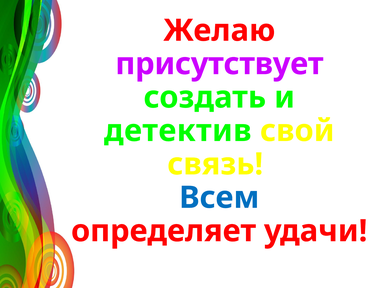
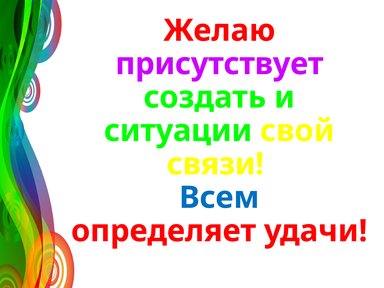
детектив: детектив -> ситуации
связь: связь -> связи
